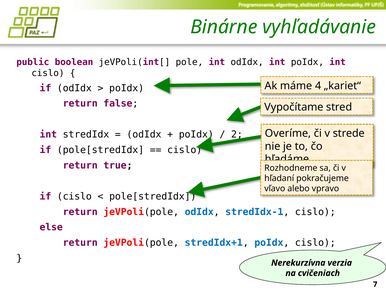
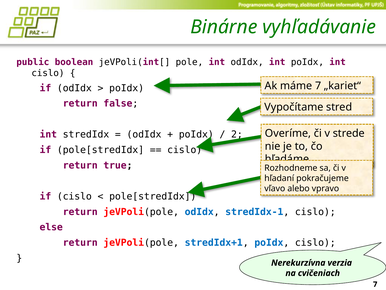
máme 4: 4 -> 7
